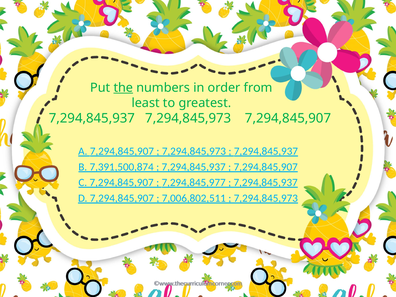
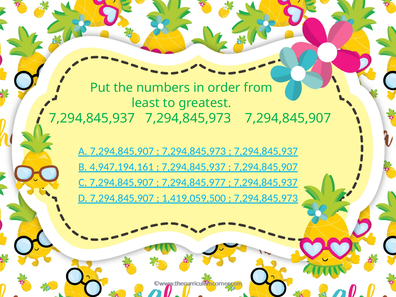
the underline: present -> none
7,391,500,874: 7,391,500,874 -> 4,947,194,161
7,006,802,511: 7,006,802,511 -> 1,419,059,500
